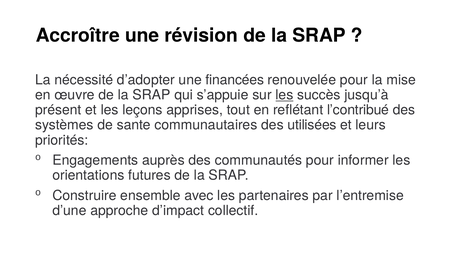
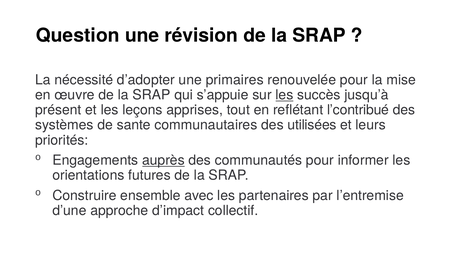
Accroître: Accroître -> Question
financées: financées -> primaires
auprès underline: none -> present
